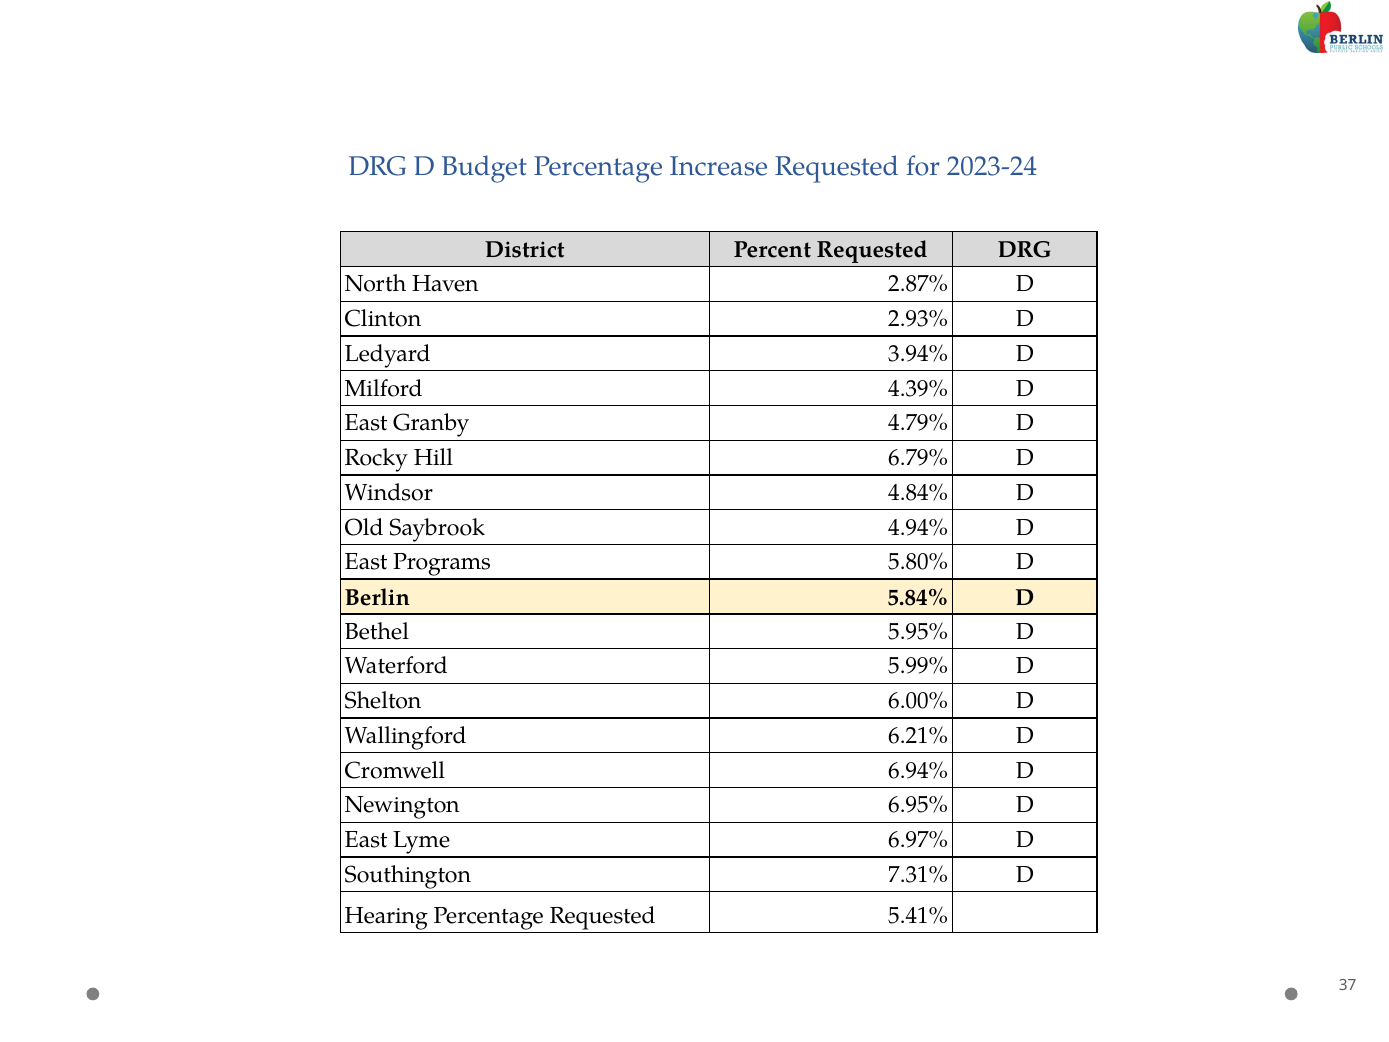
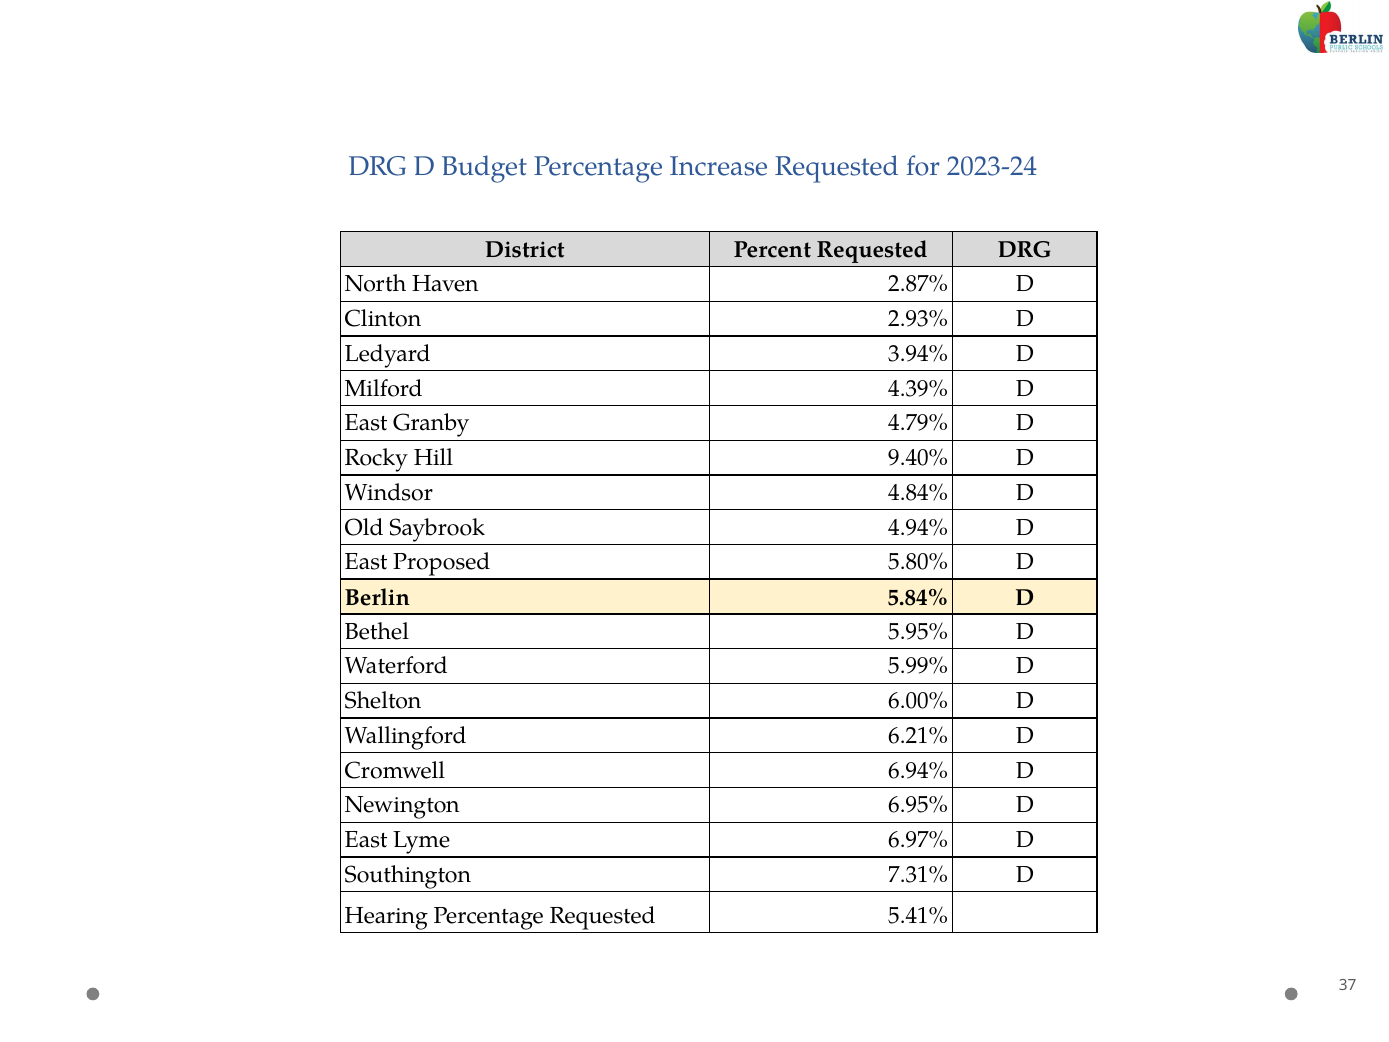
6.79%: 6.79% -> 9.40%
Programs: Programs -> Proposed
